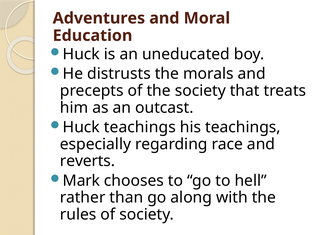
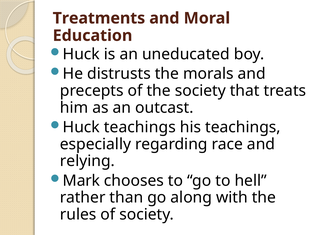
Adventures: Adventures -> Treatments
reverts: reverts -> relying
